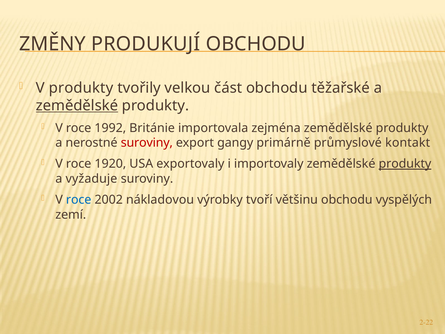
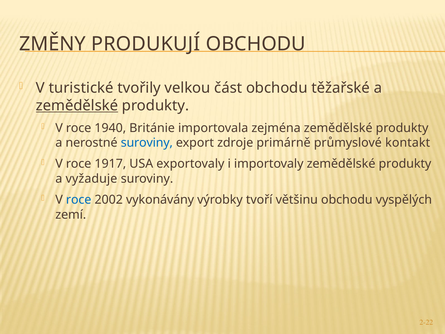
V produkty: produkty -> turistické
1992: 1992 -> 1940
suroviny at (147, 143) colour: red -> blue
gangy: gangy -> zdroje
1920: 1920 -> 1917
produkty at (405, 164) underline: present -> none
nákladovou: nákladovou -> vykonávány
